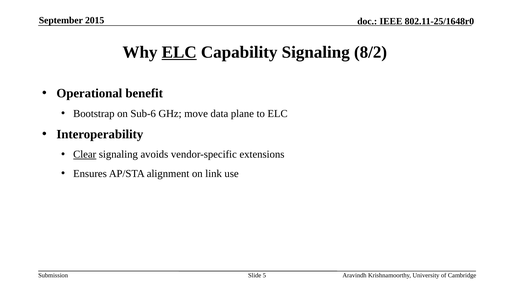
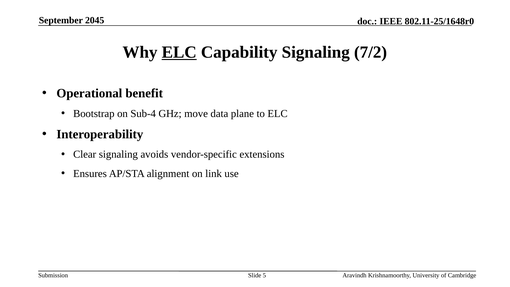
2015: 2015 -> 2045
8/2: 8/2 -> 7/2
Sub-6: Sub-6 -> Sub-4
Clear underline: present -> none
